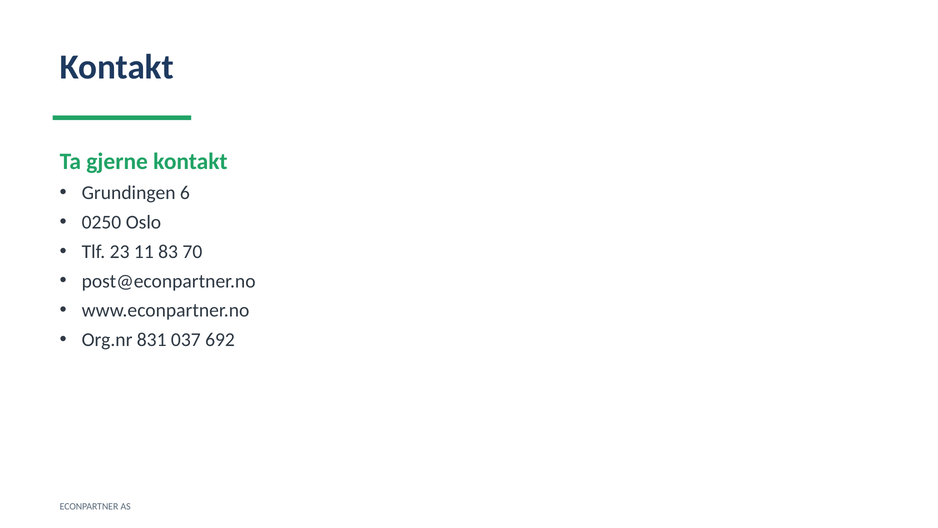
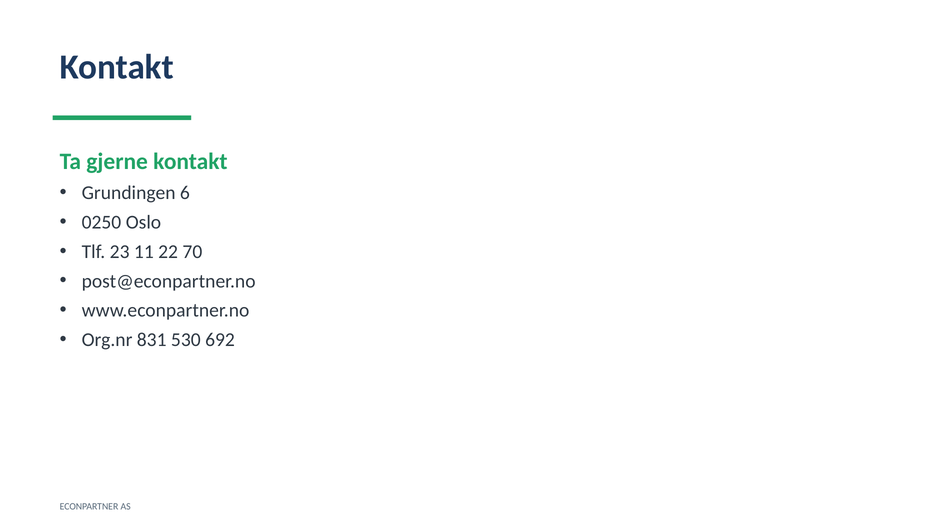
83: 83 -> 22
037: 037 -> 530
